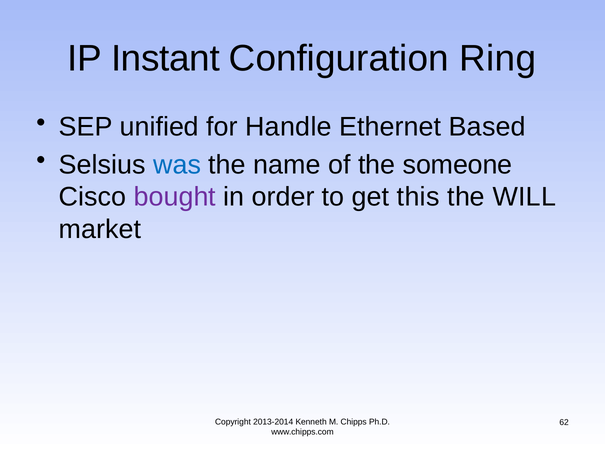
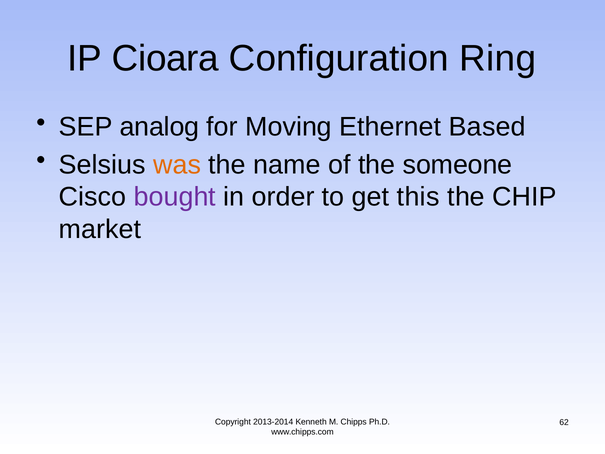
Instant: Instant -> Cioara
unified: unified -> analog
Handle: Handle -> Moving
was colour: blue -> orange
WILL: WILL -> CHIP
